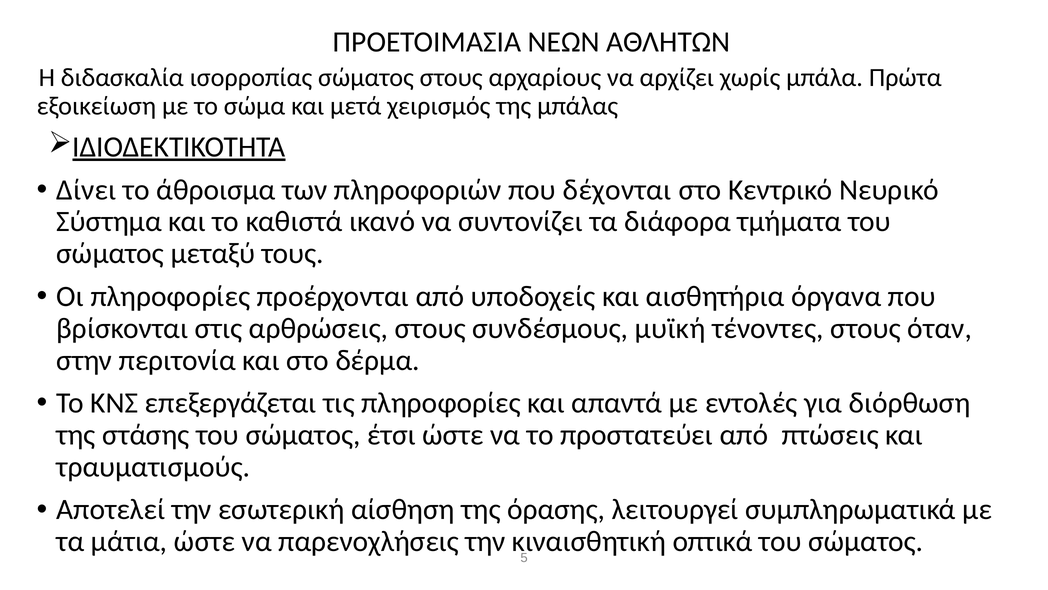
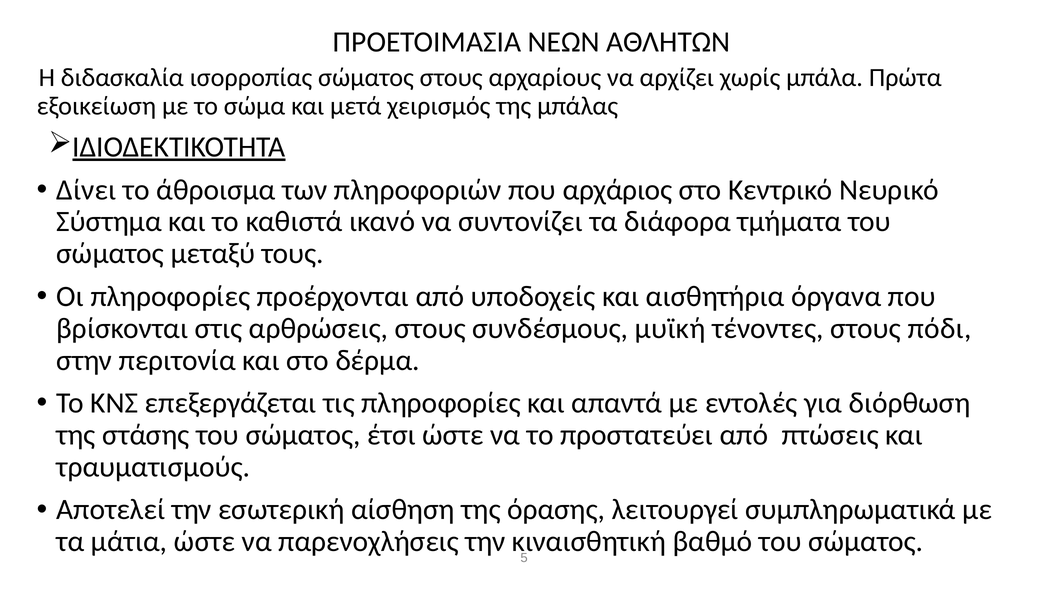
δέχονται: δέχονται -> αρχάριος
όταν: όταν -> πόδι
οπτικά: οπτικά -> βαθμό
